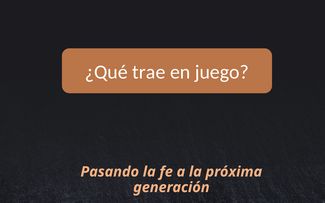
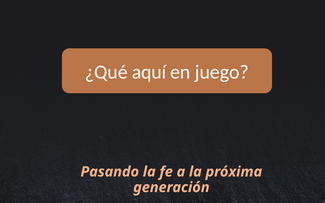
trae: trae -> aquí
